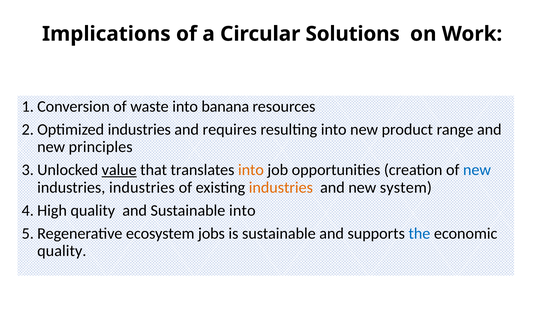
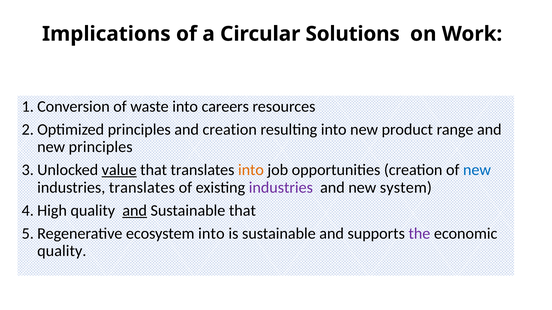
banana: banana -> careers
industries at (139, 130): industries -> principles
and requires: requires -> creation
industries industries: industries -> translates
industries at (281, 188) colour: orange -> purple
and at (135, 211) underline: none -> present
Sustainable into: into -> that
ecosystem jobs: jobs -> into
the colour: blue -> purple
